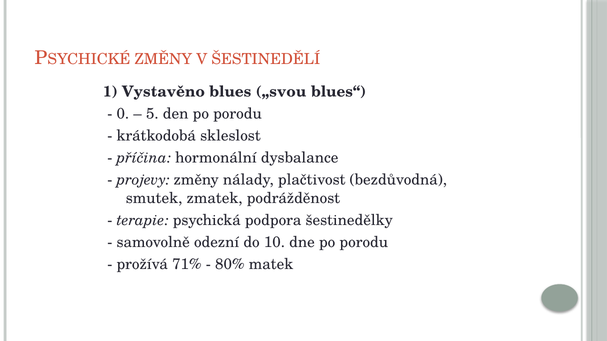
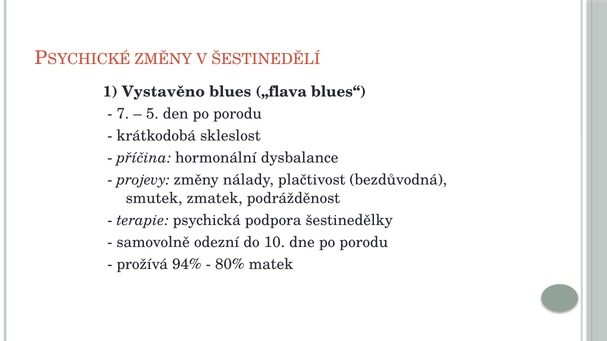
„svou: „svou -> „flava
0: 0 -> 7
71%: 71% -> 94%
